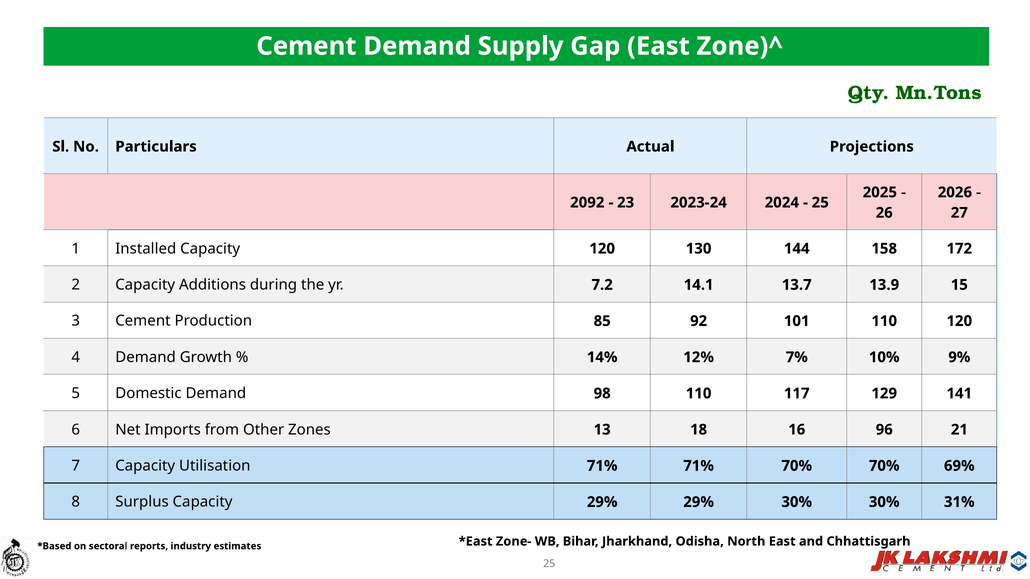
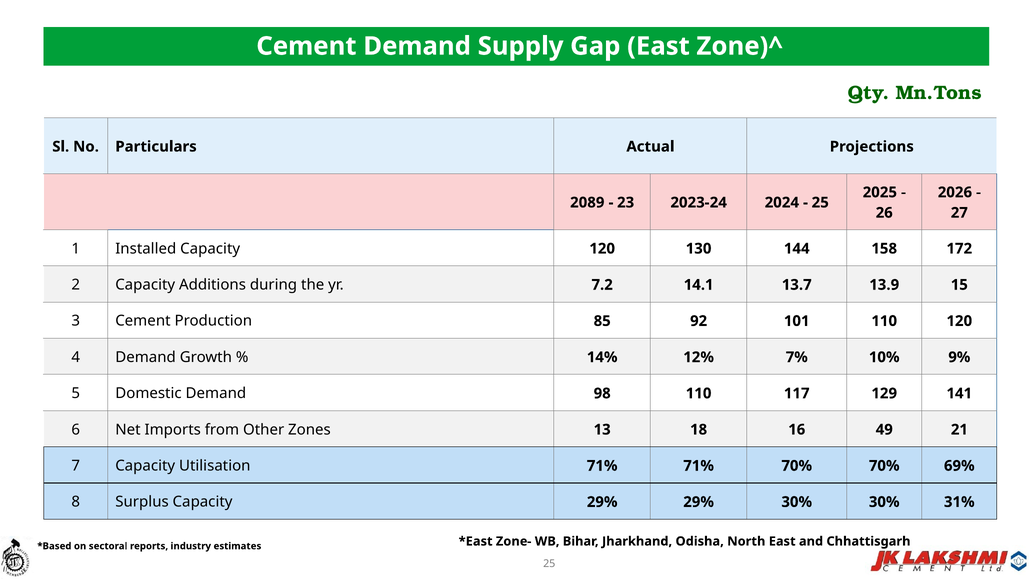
2092: 2092 -> 2089
96: 96 -> 49
